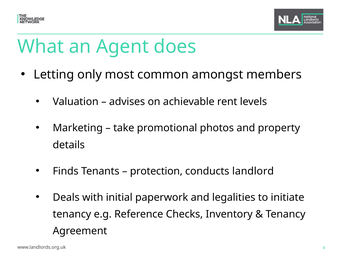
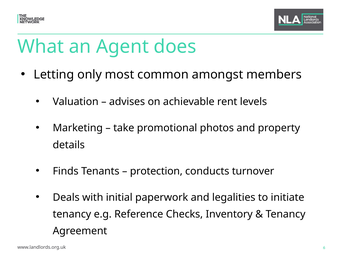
landlord: landlord -> turnover
